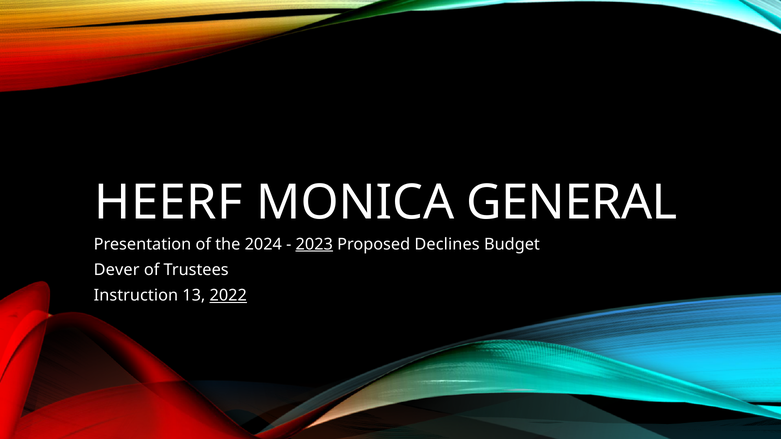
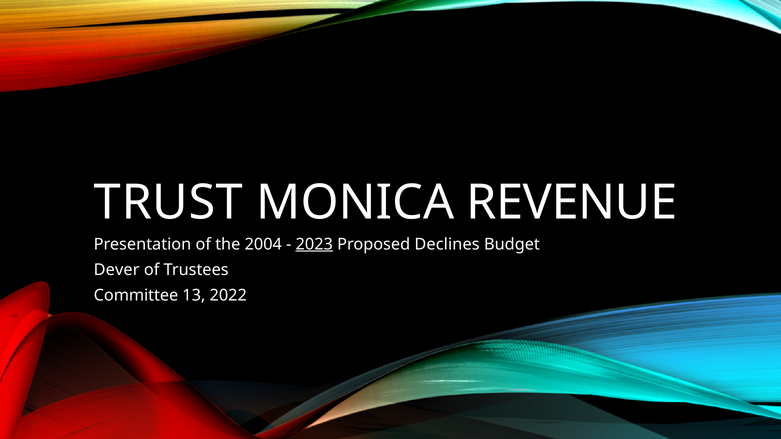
HEERF: HEERF -> TRUST
GENERAL: GENERAL -> REVENUE
2024: 2024 -> 2004
Instruction: Instruction -> Committee
2022 underline: present -> none
